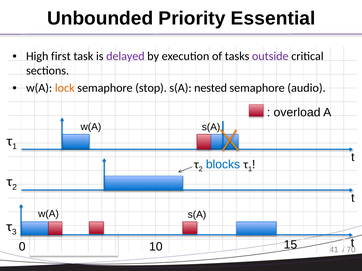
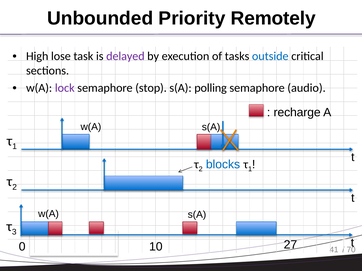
Essential: Essential -> Remotely
first: first -> lose
outside colour: purple -> blue
lock colour: orange -> purple
nested: nested -> polling
overload: overload -> recharge
15: 15 -> 27
